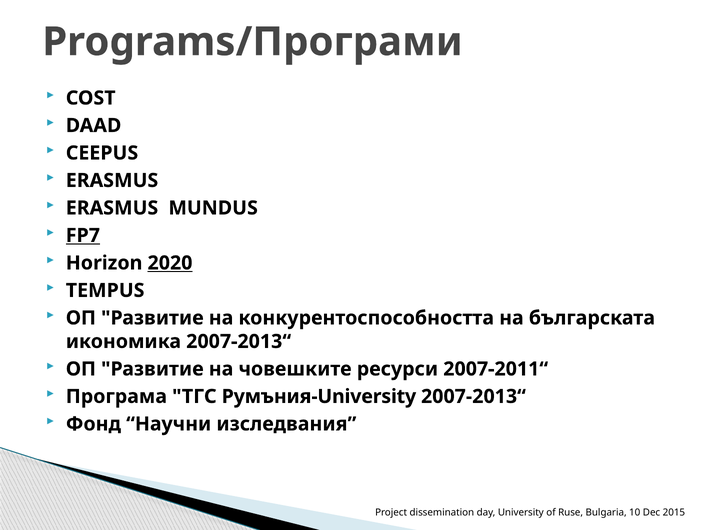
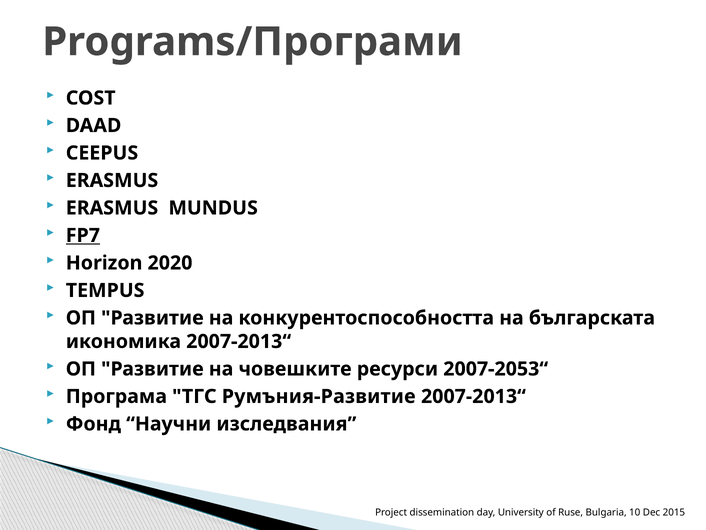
2020 underline: present -> none
2007-2011“: 2007-2011“ -> 2007-2053“
Румъния-University: Румъния-University -> Румъния-Развитие
